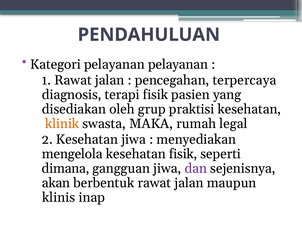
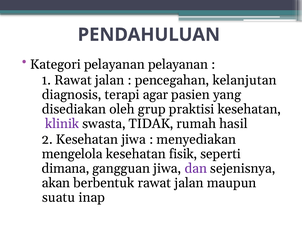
terpercaya: terpercaya -> kelanjutan
terapi fisik: fisik -> agar
klinik colour: orange -> purple
MAKA: MAKA -> TIDAK
legal: legal -> hasil
klinis: klinis -> suatu
